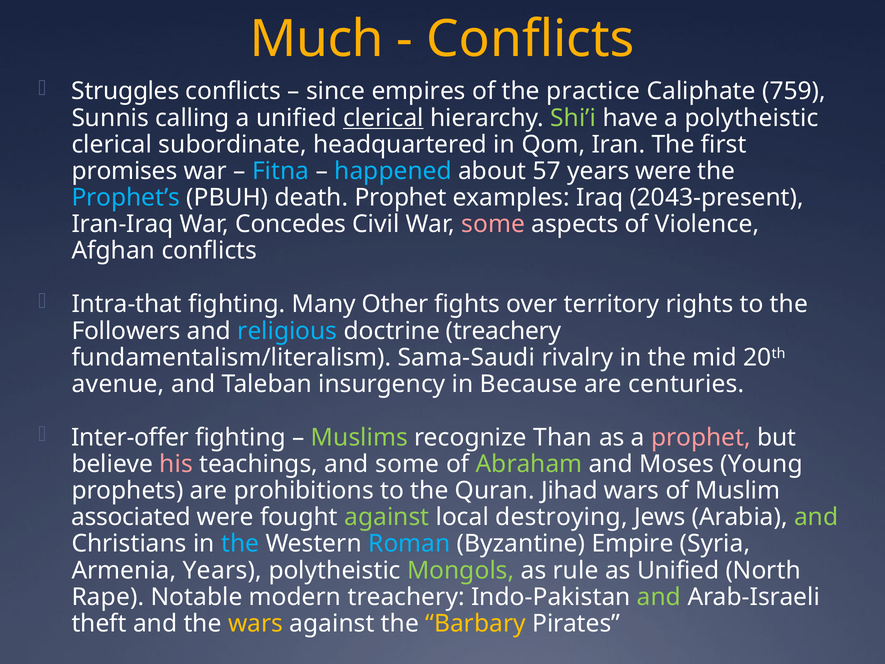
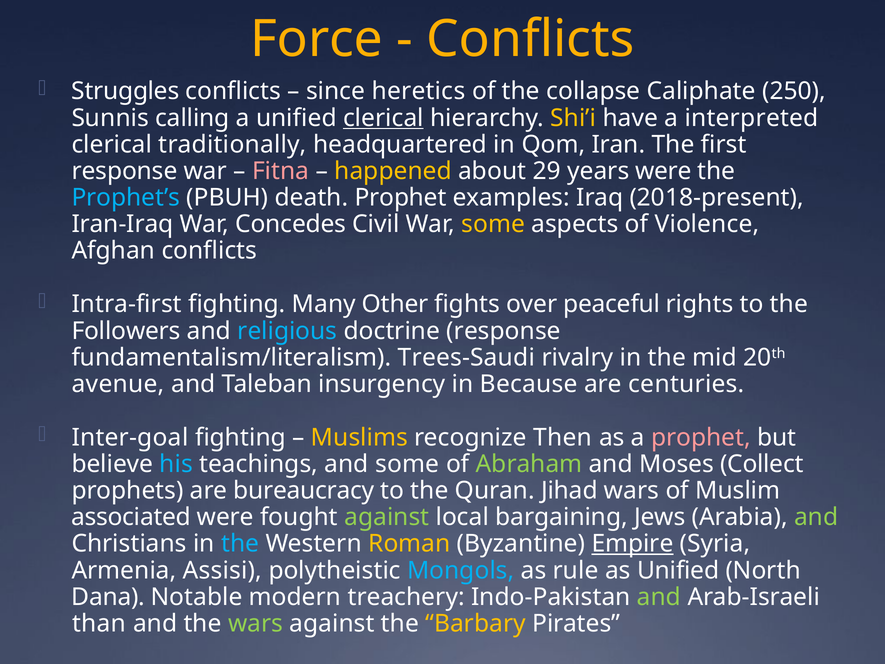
Much: Much -> Force
empires: empires -> heretics
practice: practice -> collapse
759: 759 -> 250
Shi’i colour: light green -> yellow
a polytheistic: polytheistic -> interpreted
subordinate: subordinate -> traditionally
promises at (124, 171): promises -> response
Fitna colour: light blue -> pink
happened colour: light blue -> yellow
57: 57 -> 29
2043-present: 2043-present -> 2018-present
some at (493, 224) colour: pink -> yellow
Intra-that: Intra-that -> Intra-first
territory: territory -> peaceful
doctrine treachery: treachery -> response
Sama-Saudi: Sama-Saudi -> Trees-Saudi
Inter-offer: Inter-offer -> Inter-goal
Muslims colour: light green -> yellow
Than: Than -> Then
his colour: pink -> light blue
Young: Young -> Collect
prohibitions: prohibitions -> bureaucracy
destroying: destroying -> bargaining
Roman colour: light blue -> yellow
Empire underline: none -> present
Armenia Years: Years -> Assisi
Mongols colour: light green -> light blue
Rape: Rape -> Dana
theft: theft -> than
wars at (256, 623) colour: yellow -> light green
